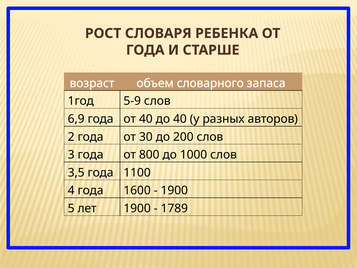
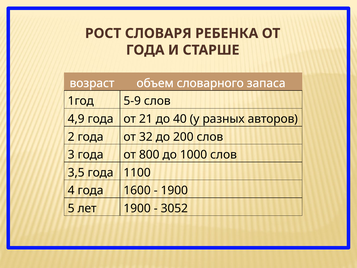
6,9: 6,9 -> 4,9
от 40: 40 -> 21
30: 30 -> 32
1789: 1789 -> 3052
